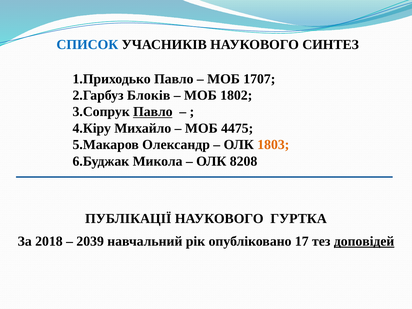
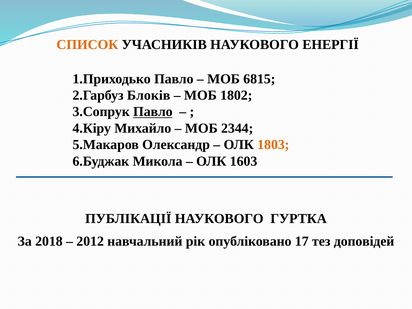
СПИСОК colour: blue -> orange
СИНТЕЗ: СИНТЕЗ -> ЕНЕРГІЇ
1707: 1707 -> 6815
4475: 4475 -> 2344
8208: 8208 -> 1603
2039: 2039 -> 2012
доповідей underline: present -> none
